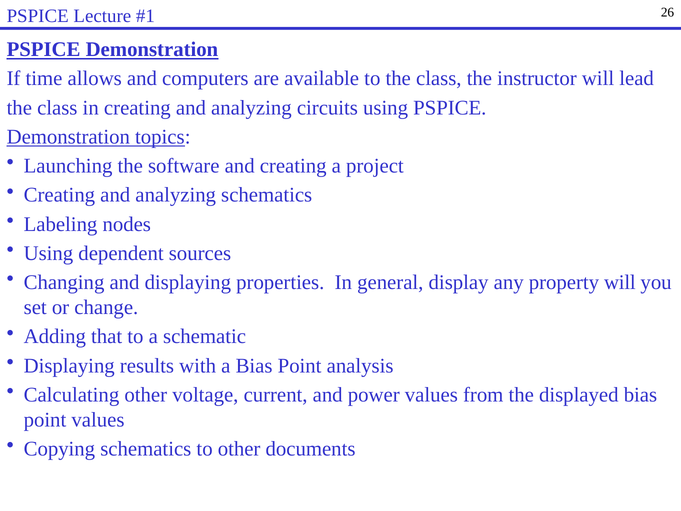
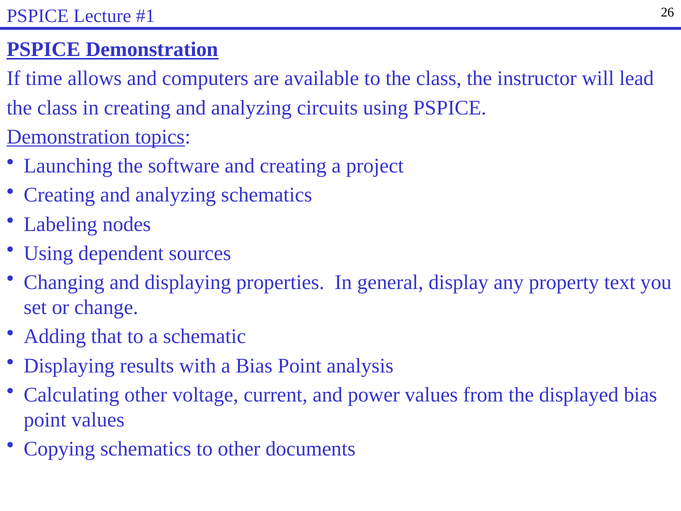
property will: will -> text
